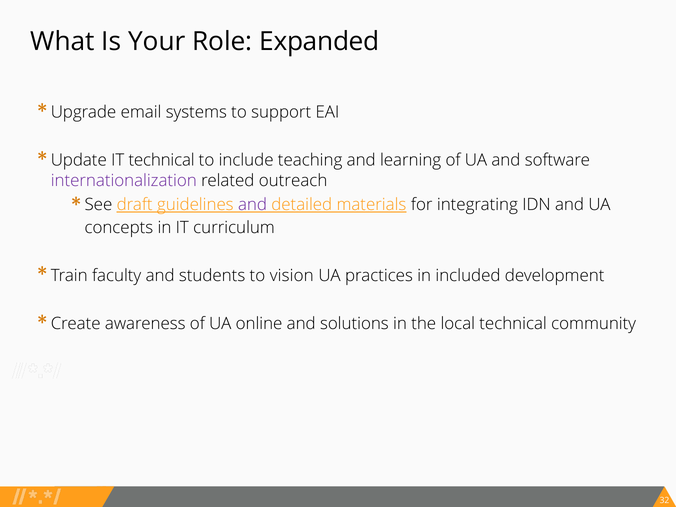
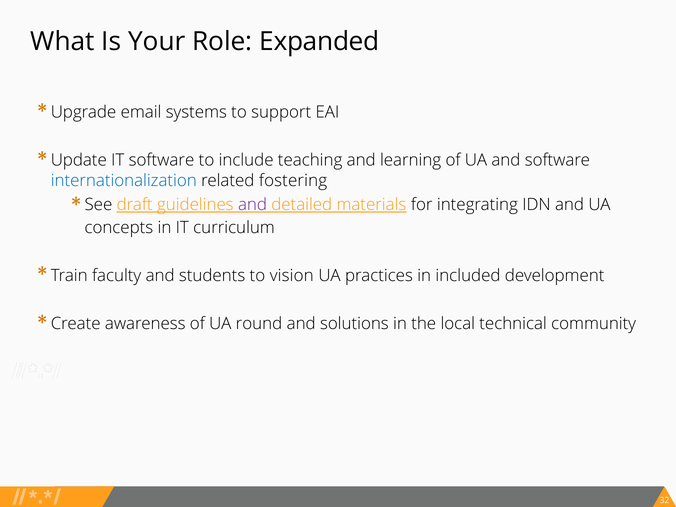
IT technical: technical -> software
internationalization colour: purple -> blue
outreach: outreach -> fostering
online: online -> round
